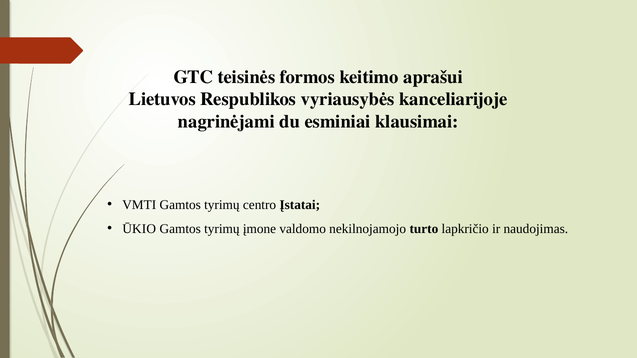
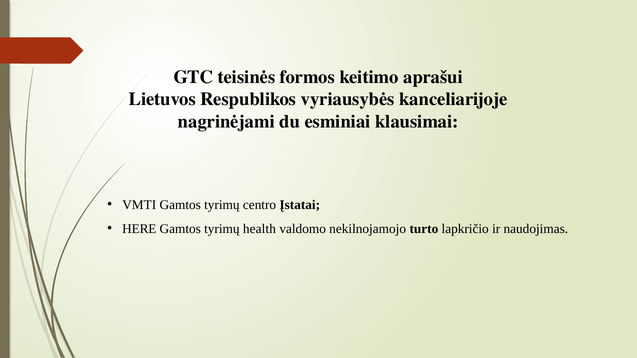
ŪKIO: ŪKIO -> HERE
įmone: įmone -> health
